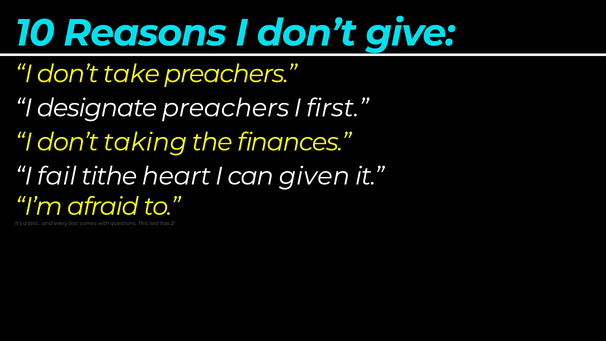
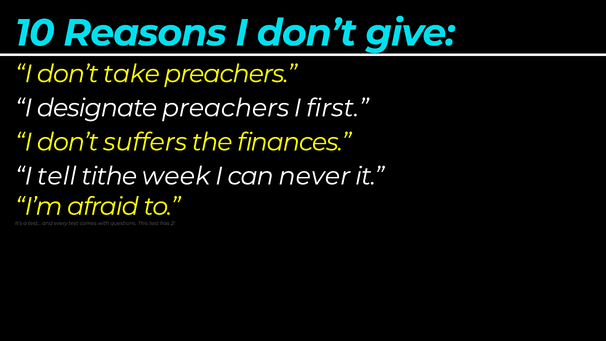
taking: taking -> suffers
fail: fail -> tell
heart: heart -> week
given: given -> never
